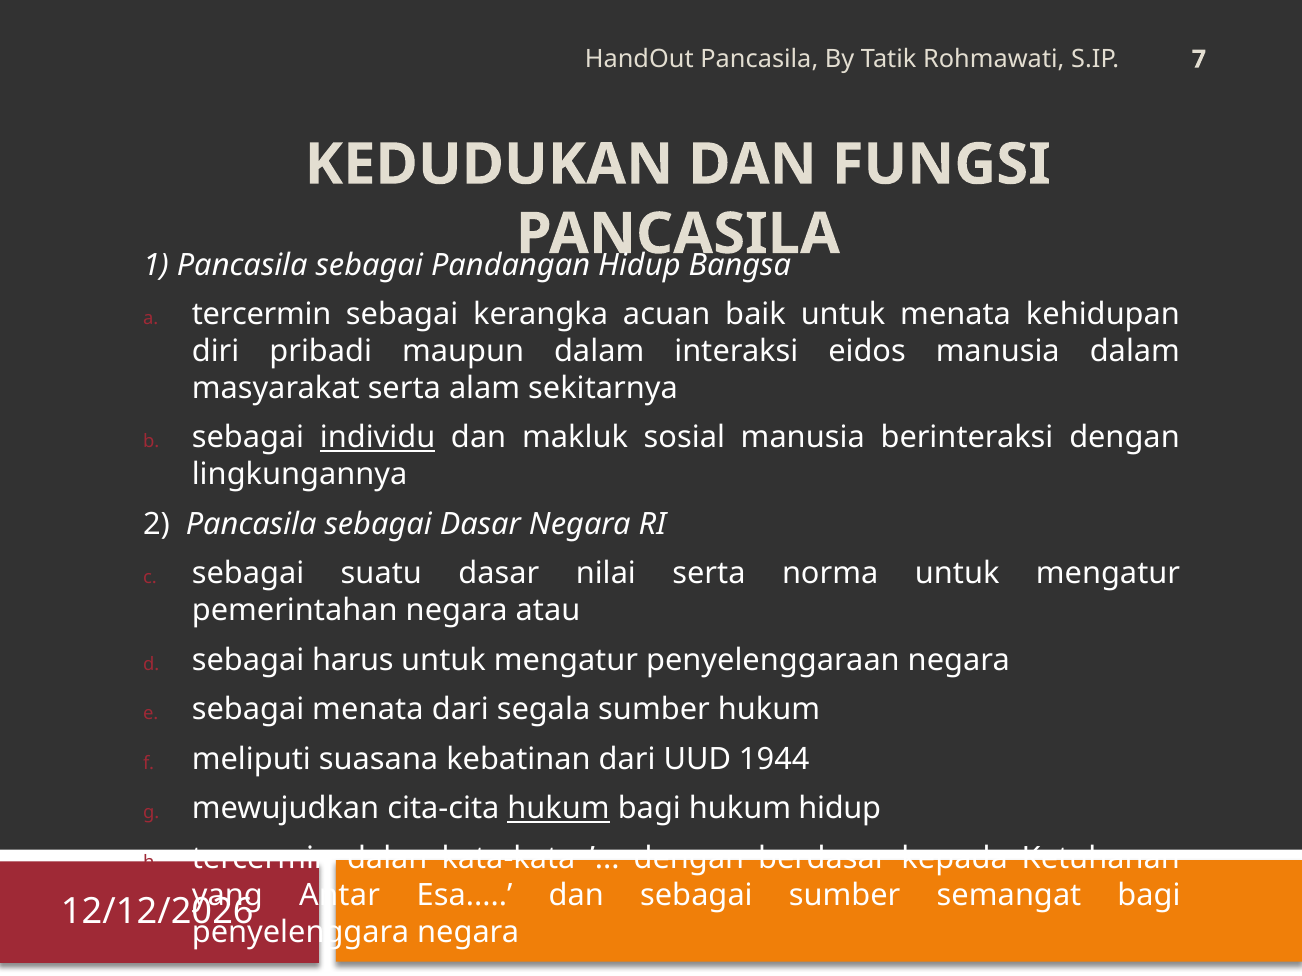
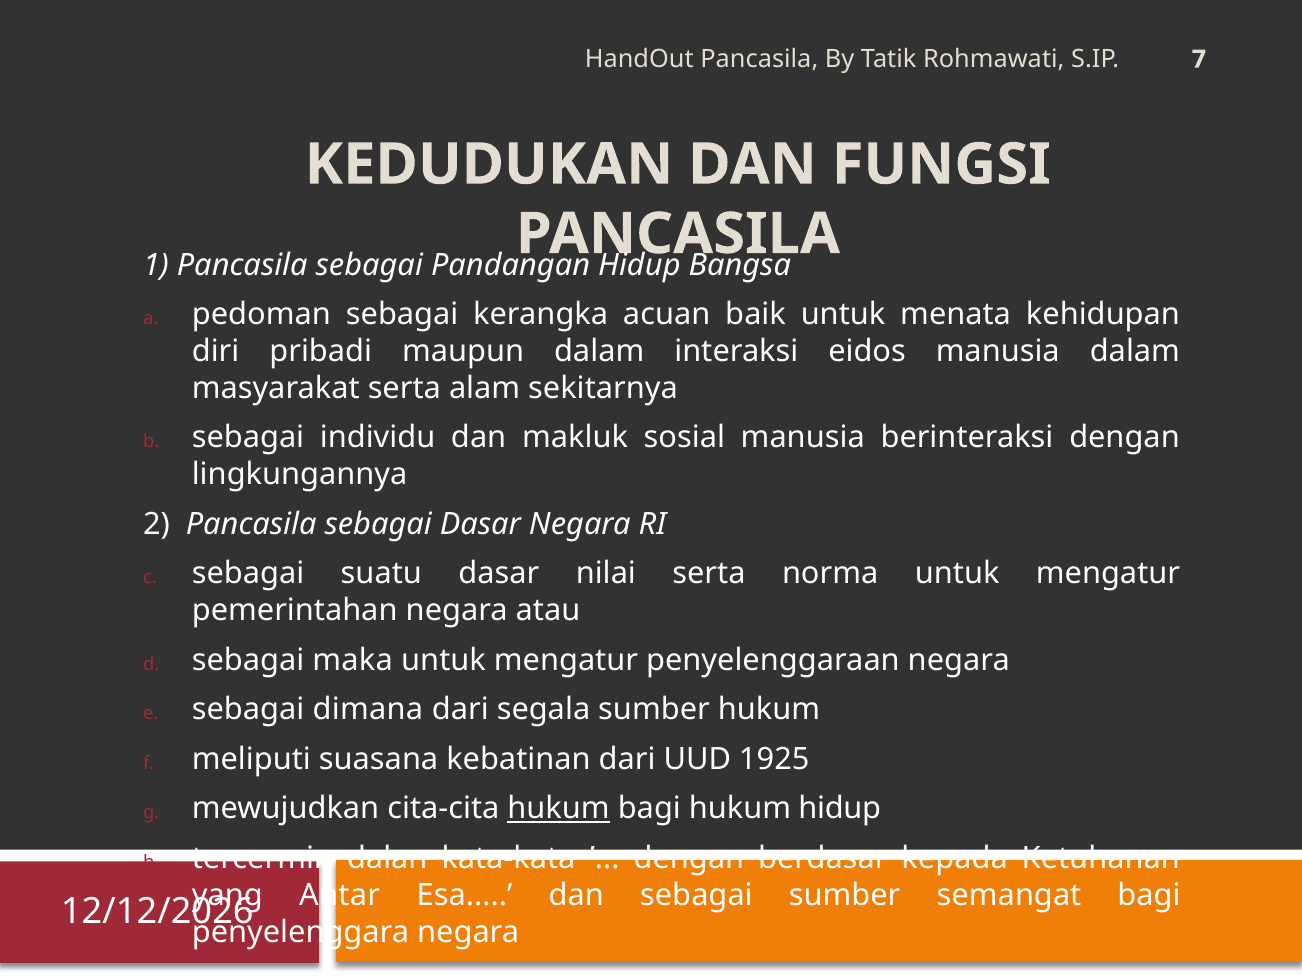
tercermin at (262, 315): tercermin -> pedoman
individu underline: present -> none
harus: harus -> maka
sebagai menata: menata -> dimana
1944: 1944 -> 1925
